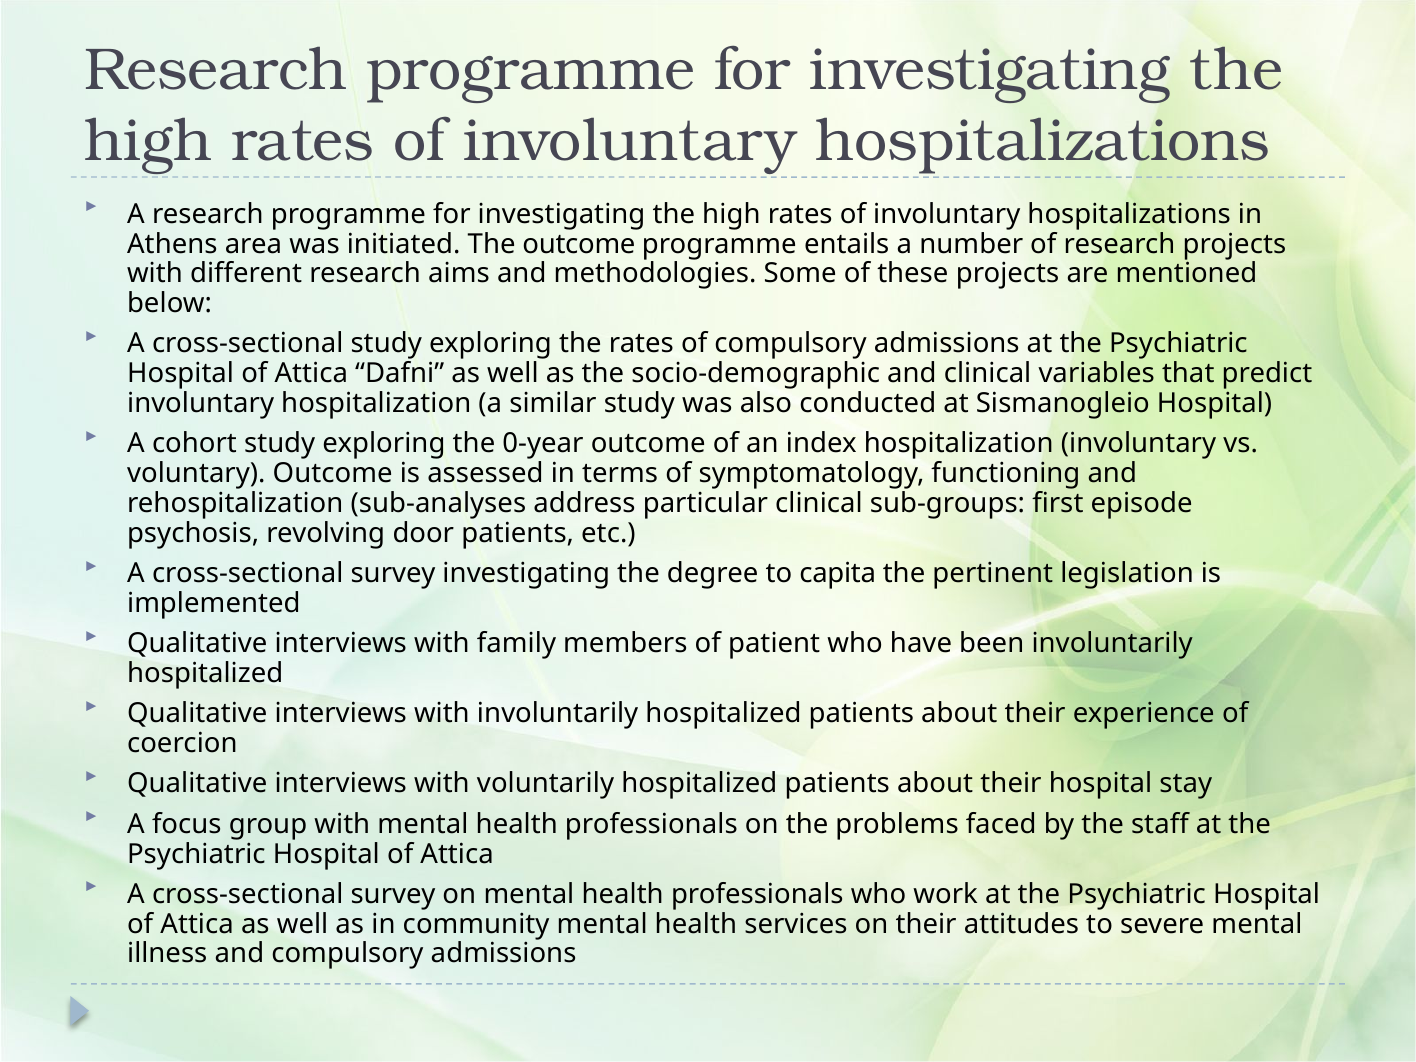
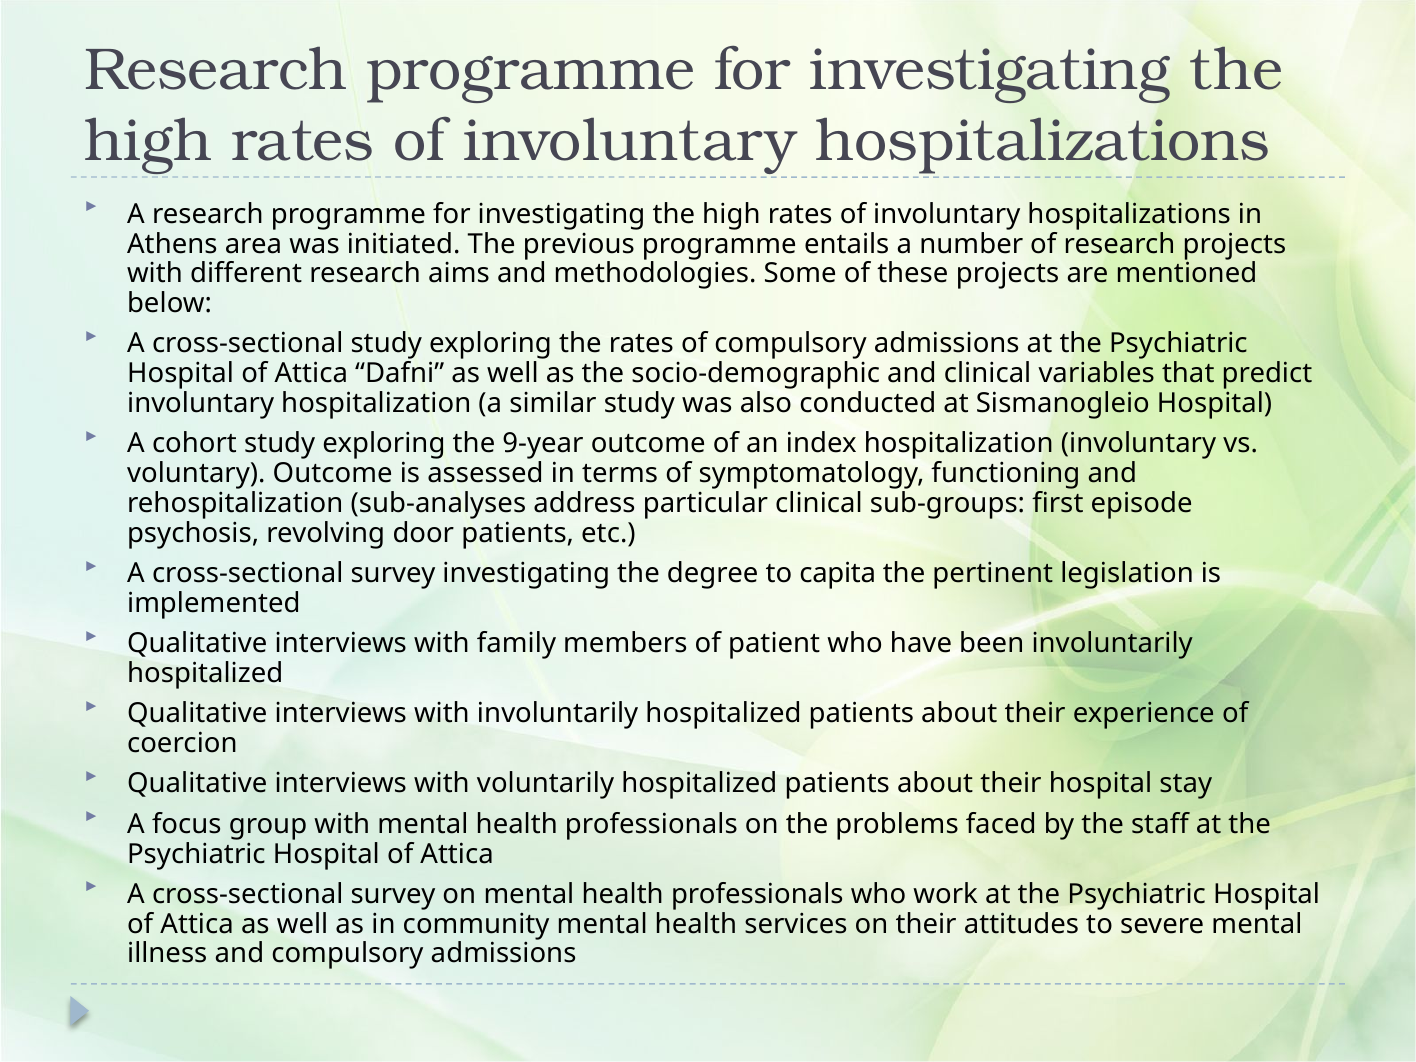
The outcome: outcome -> previous
0-year: 0-year -> 9-year
